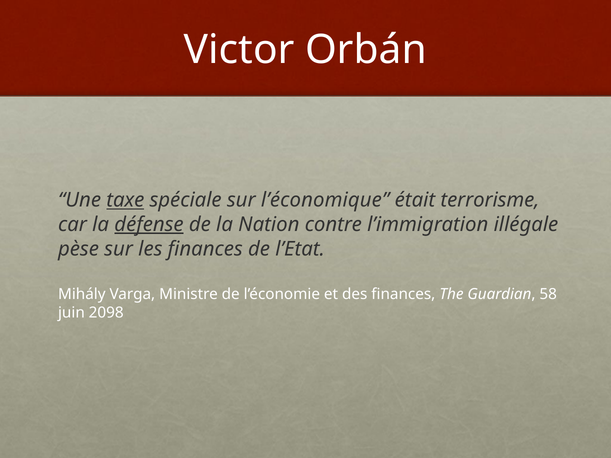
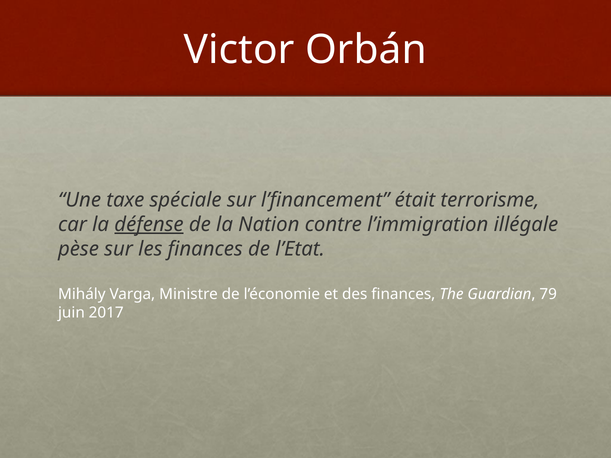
taxe underline: present -> none
l’économique: l’économique -> l’financement
58: 58 -> 79
2098: 2098 -> 2017
